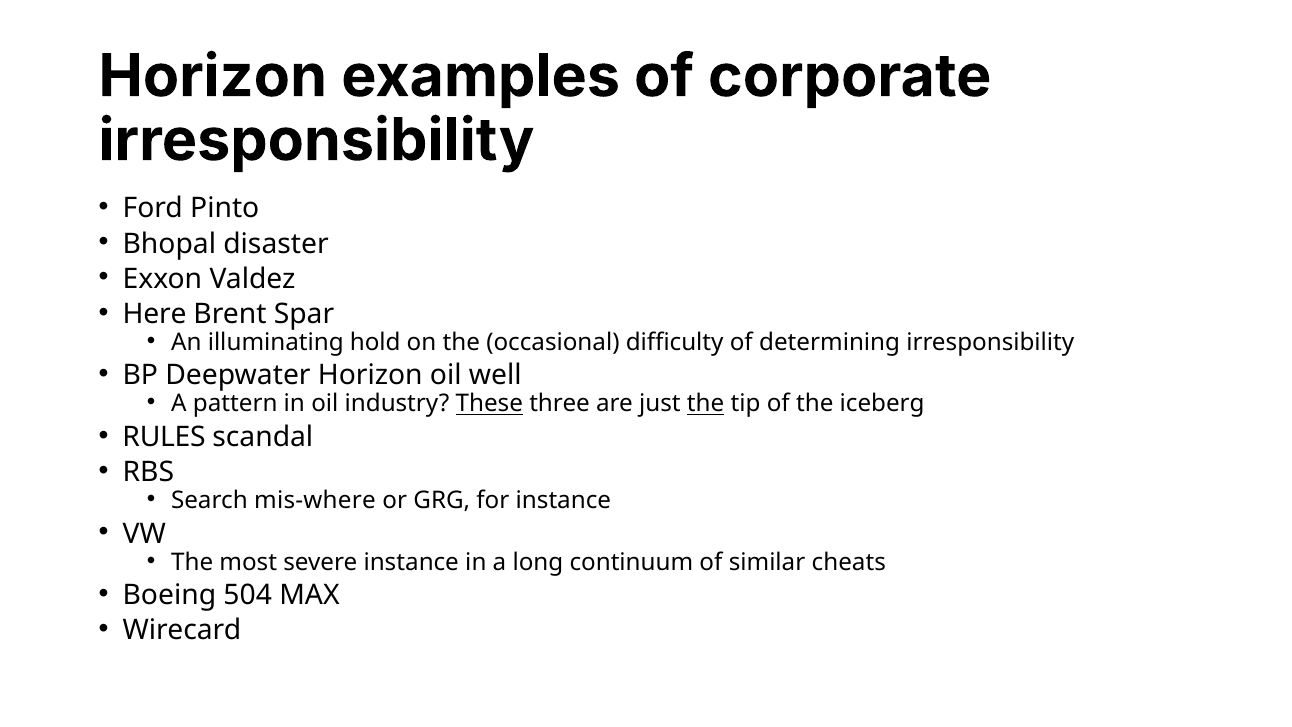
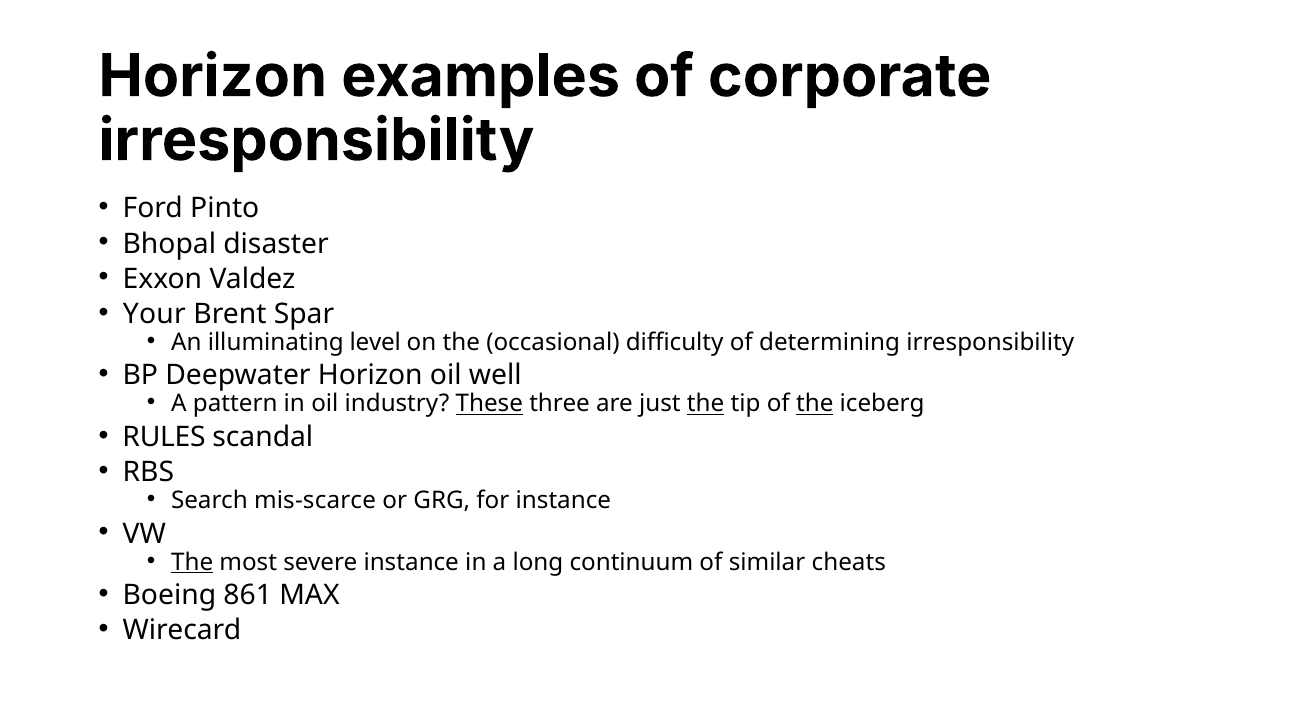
Here: Here -> Your
hold: hold -> level
the at (815, 404) underline: none -> present
mis-where: mis-where -> mis-scarce
The at (192, 562) underline: none -> present
504: 504 -> 861
